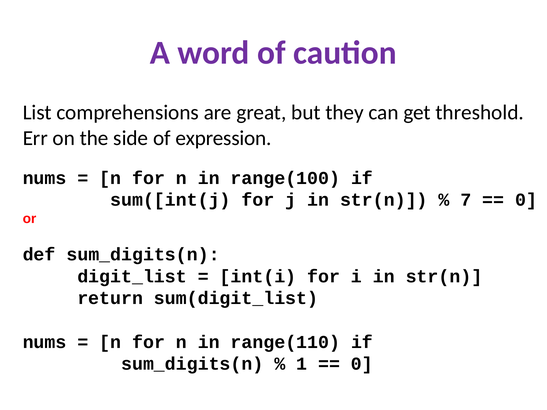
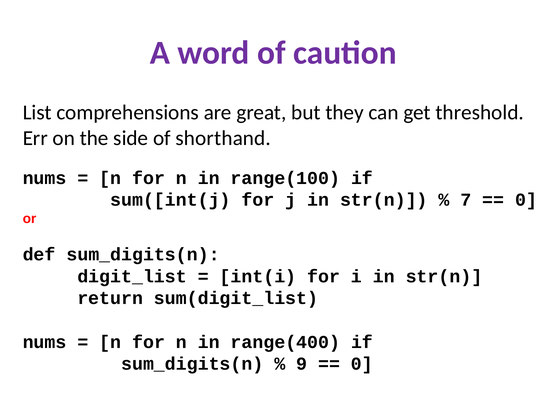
expression: expression -> shorthand
range(110: range(110 -> range(400
1: 1 -> 9
